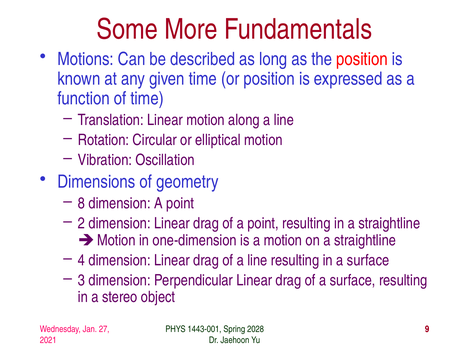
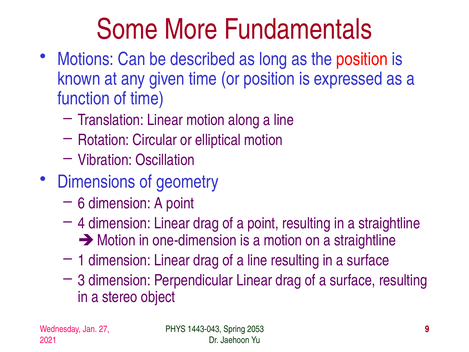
8: 8 -> 6
2: 2 -> 4
4: 4 -> 1
1443-001: 1443-001 -> 1443-043
2028: 2028 -> 2053
